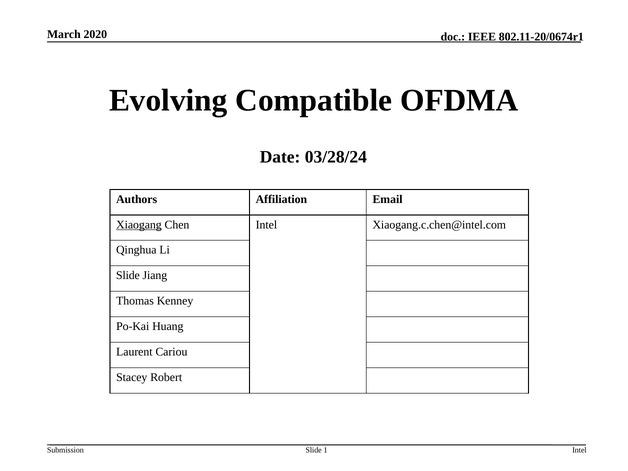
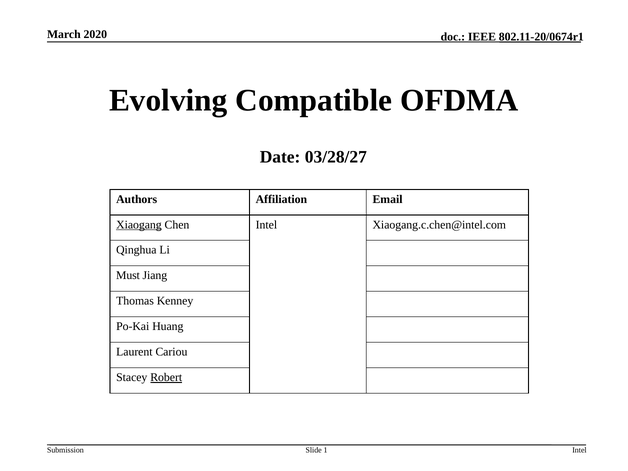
03/28/24: 03/28/24 -> 03/28/27
Slide at (128, 276): Slide -> Must
Robert underline: none -> present
